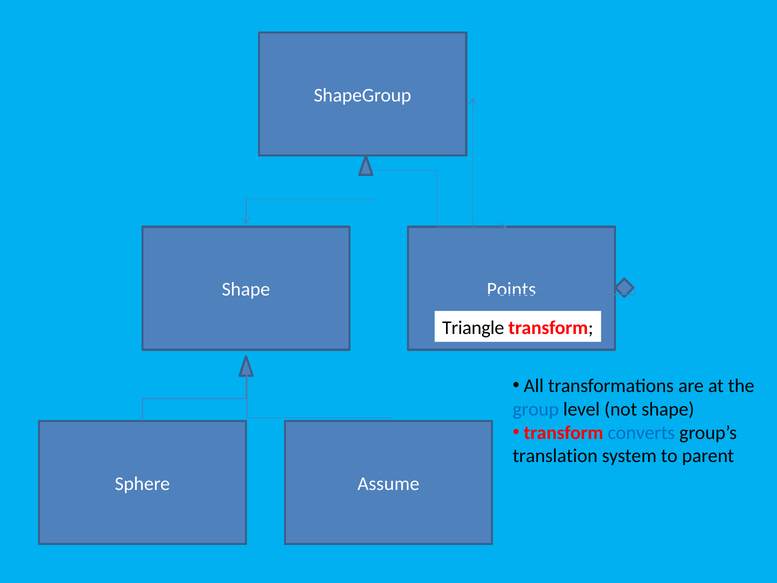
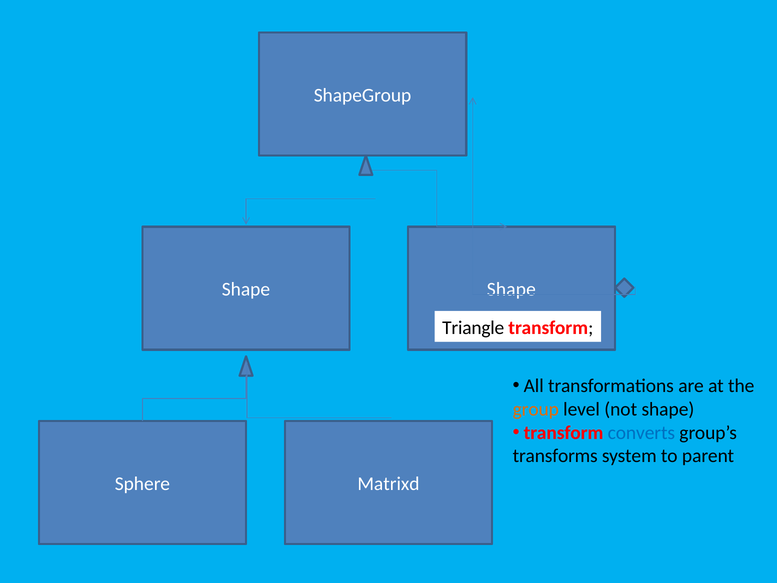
Points at (511, 289): Points -> Shape
group colour: blue -> orange
translation: translation -> transforms
Assume: Assume -> Matrixd
